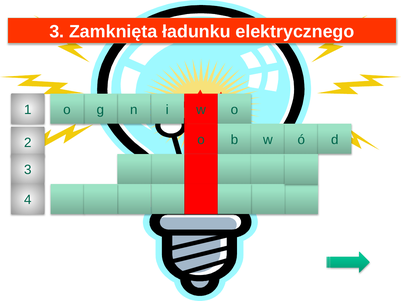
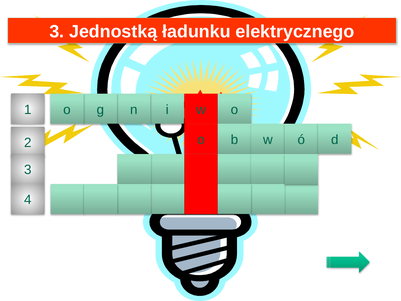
Zamknięta: Zamknięta -> Jednostką
